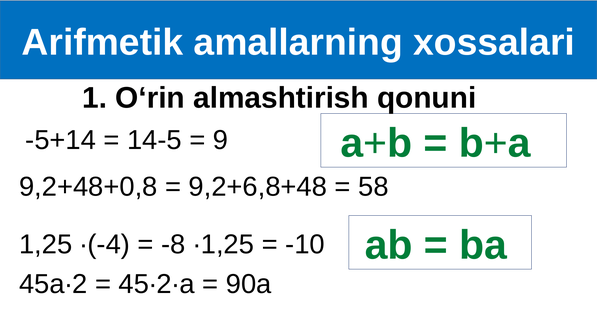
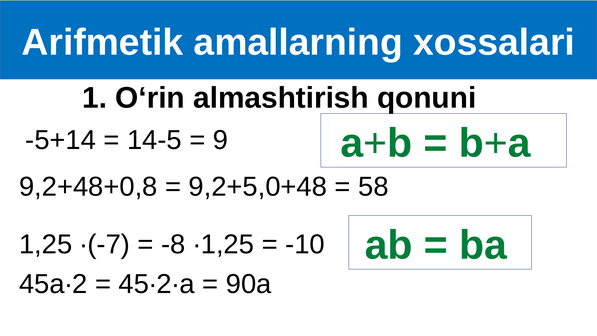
9,2+6,8+48: 9,2+6,8+48 -> 9,2+5,0+48
∙(-4: ∙(-4 -> ∙(-7
